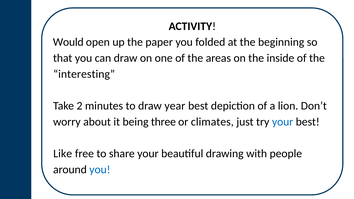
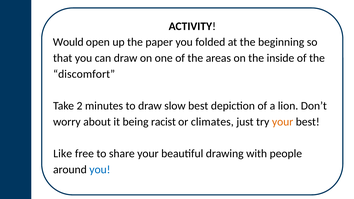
interesting: interesting -> discomfort
year: year -> slow
three: three -> racist
your at (283, 122) colour: blue -> orange
